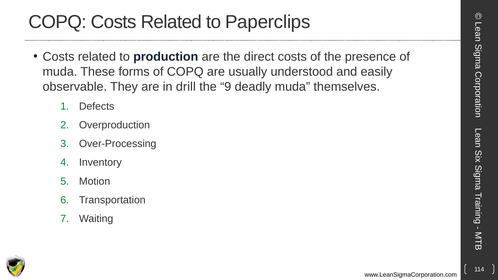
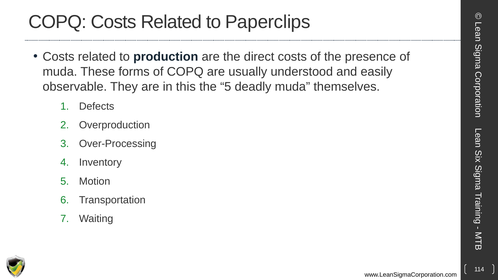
drill: drill -> this
the 9: 9 -> 5
